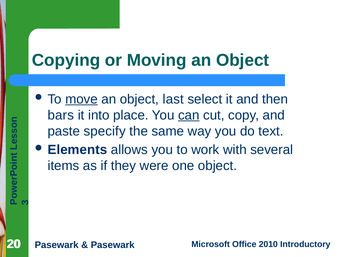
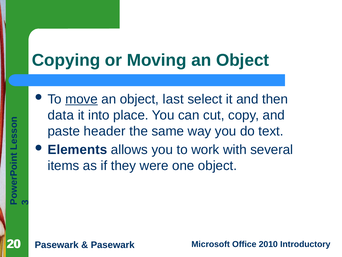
bars: bars -> data
can underline: present -> none
specify: specify -> header
